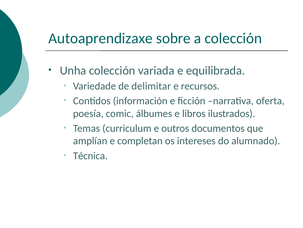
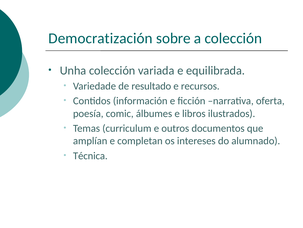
Autoaprendizaxe: Autoaprendizaxe -> Democratización
delimitar: delimitar -> resultado
